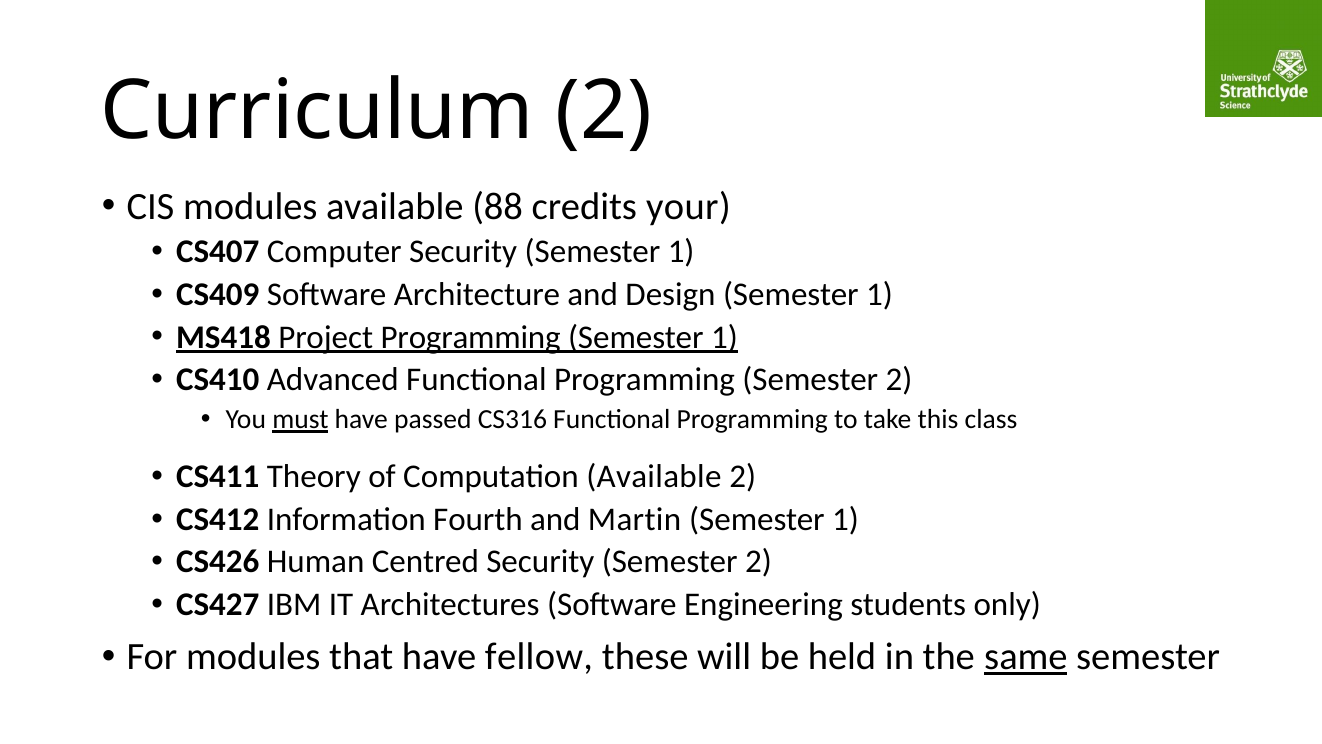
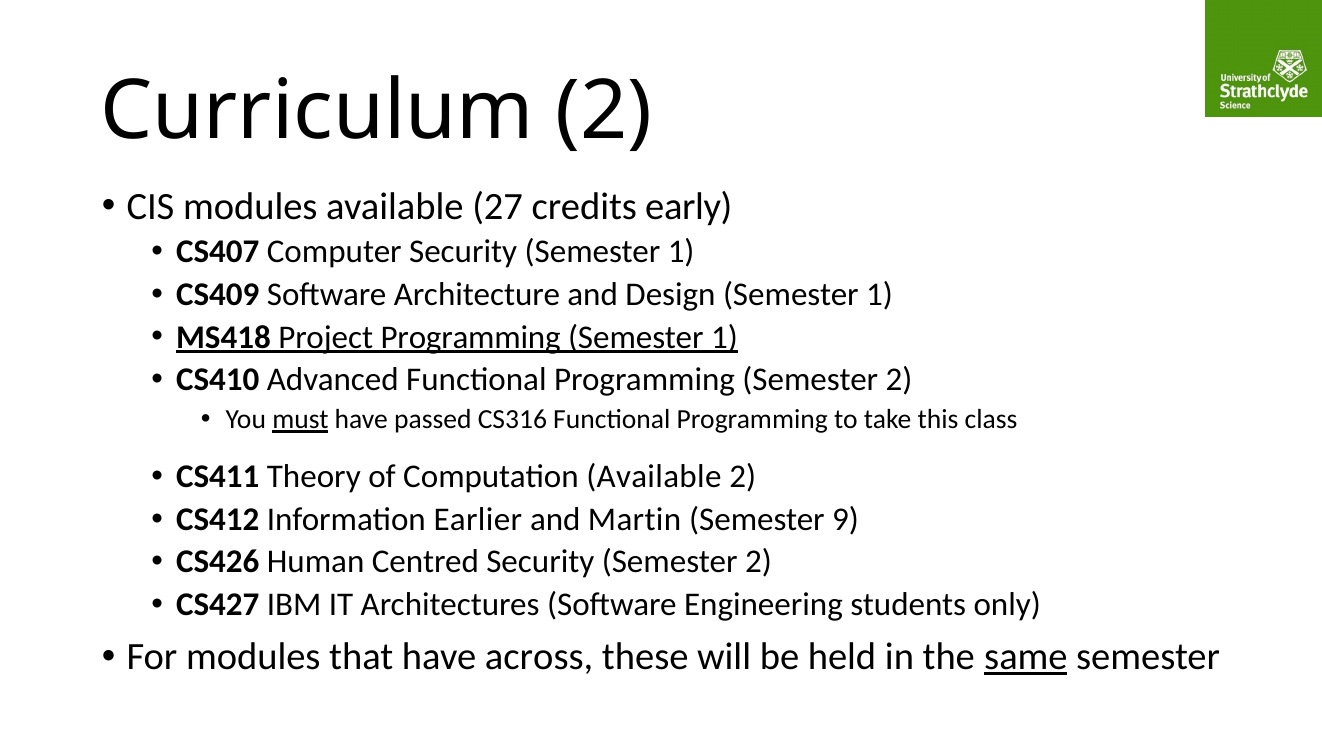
88: 88 -> 27
your: your -> early
Fourth: Fourth -> Earlier
1 at (846, 519): 1 -> 9
fellow: fellow -> across
